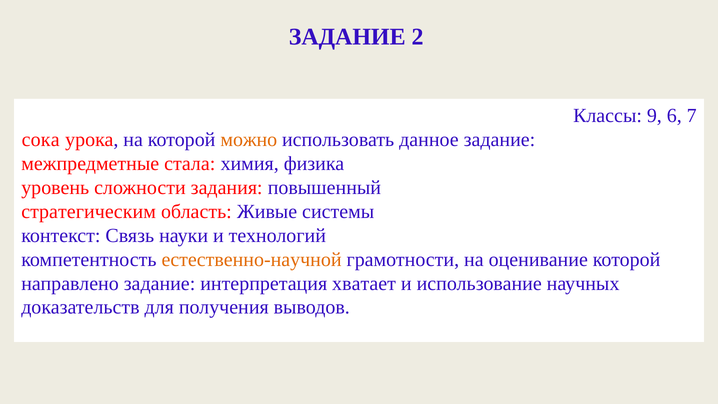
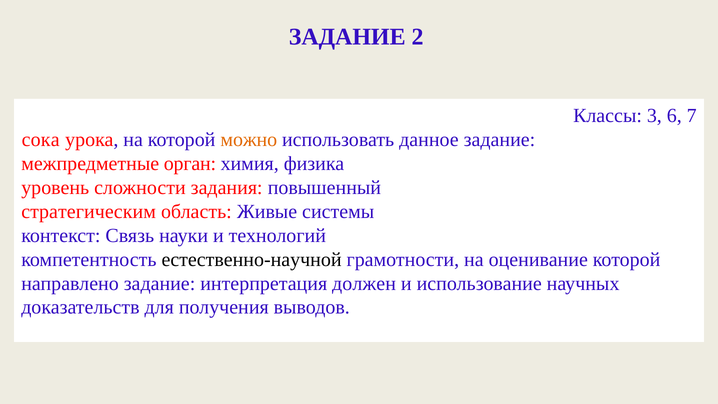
9: 9 -> 3
стала: стала -> орган
естественно-научной colour: orange -> black
хватает: хватает -> должен
